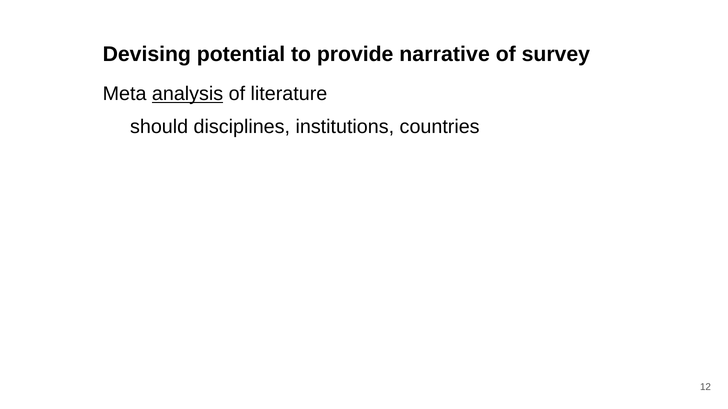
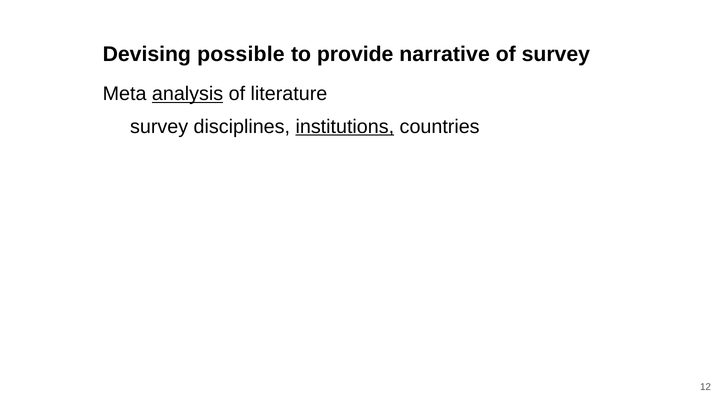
potential: potential -> possible
should at (159, 127): should -> survey
institutions underline: none -> present
